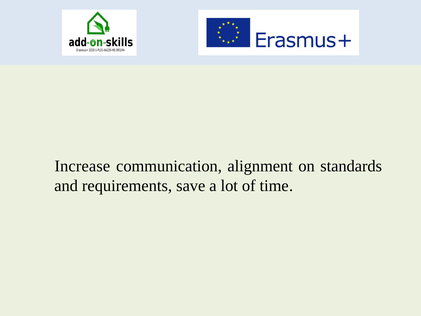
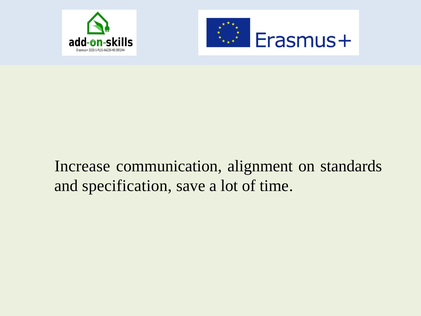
requirements: requirements -> specification
